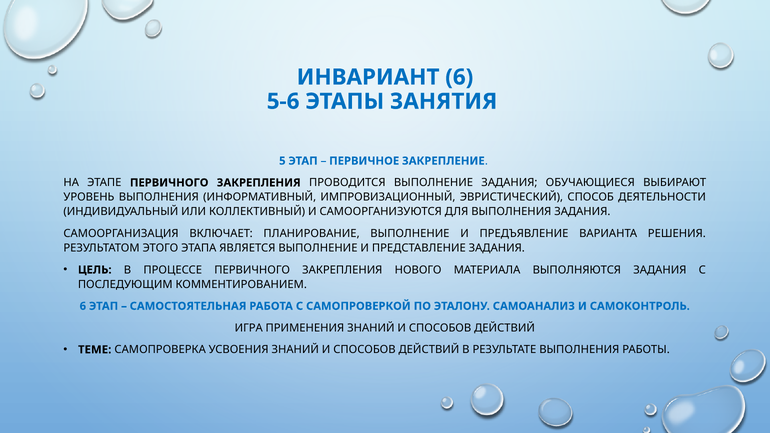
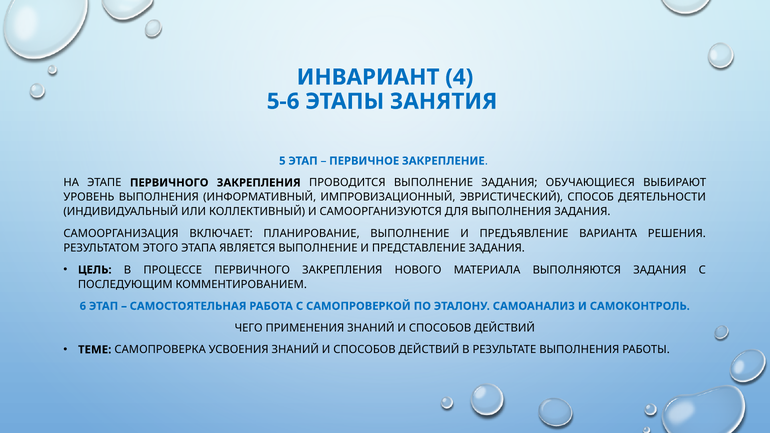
ИНВАРИАНТ 6: 6 -> 4
ИГРА: ИГРА -> ЧЕГО
